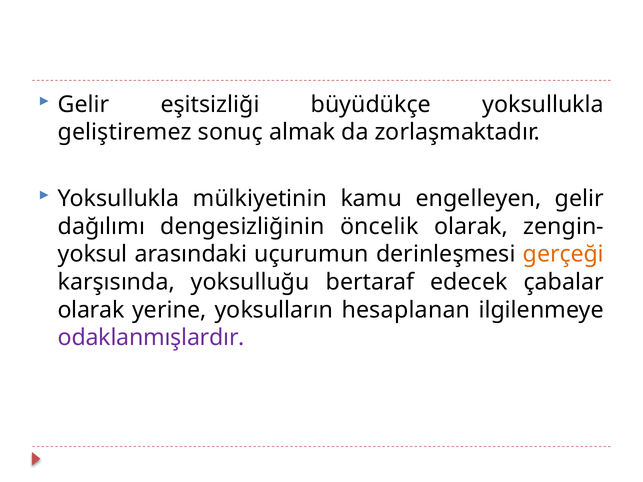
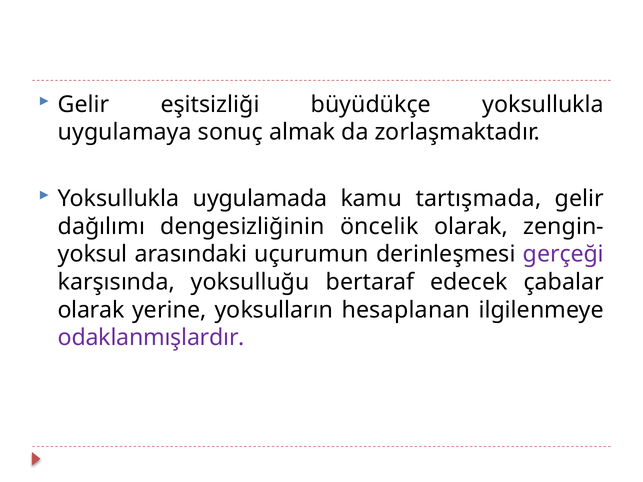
geliştiremez: geliştiremez -> uygulamaya
mülkiyetinin: mülkiyetinin -> uygulamada
engelleyen: engelleyen -> tartışmada
gerçeği colour: orange -> purple
